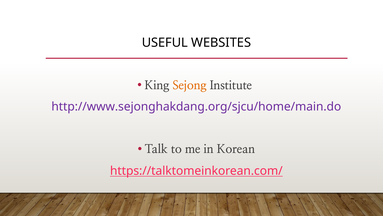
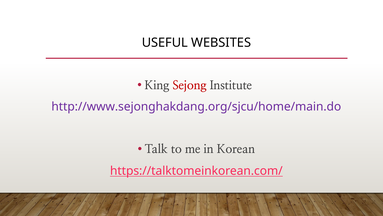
Sejong colour: orange -> red
